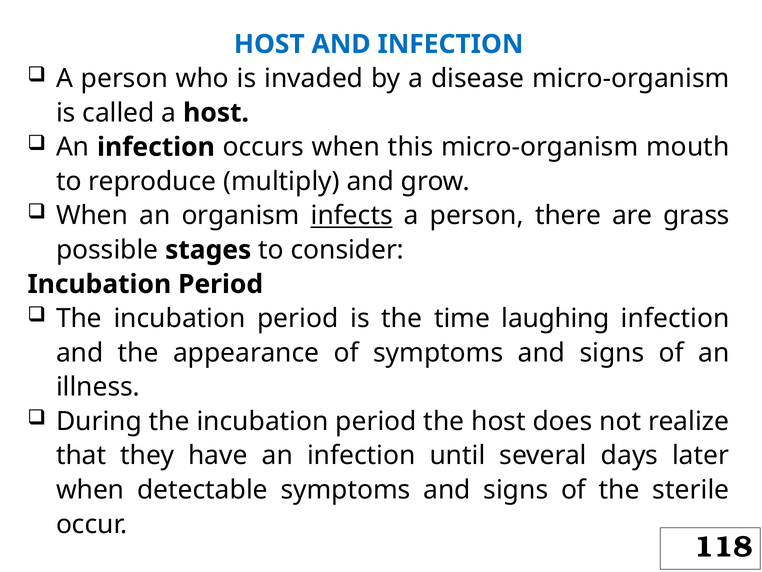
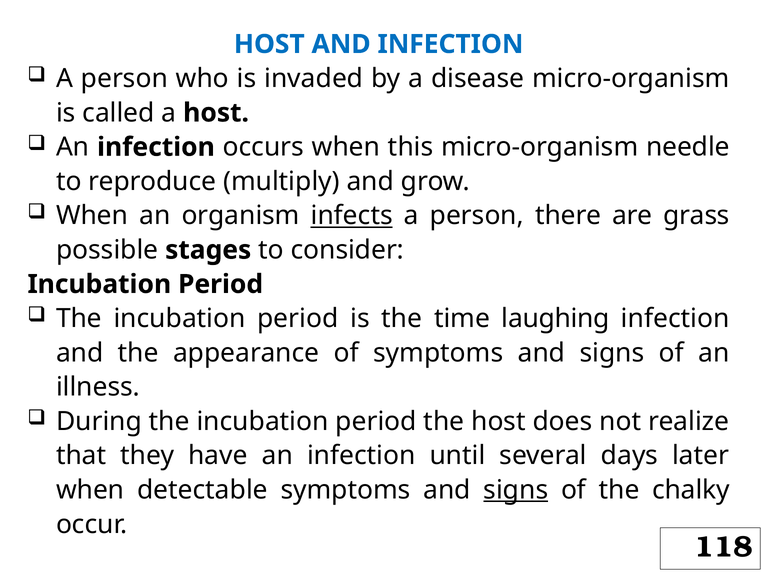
mouth: mouth -> needle
signs at (516, 490) underline: none -> present
sterile: sterile -> chalky
